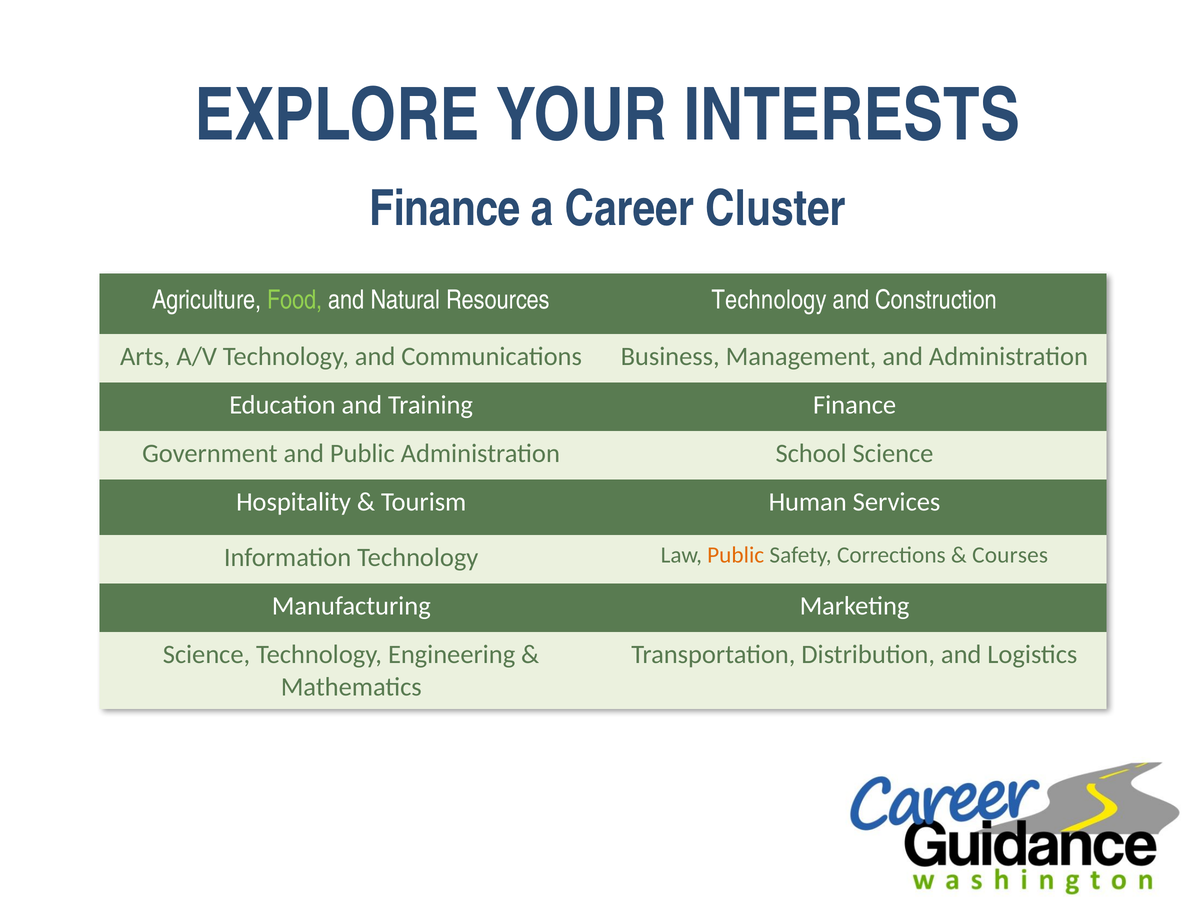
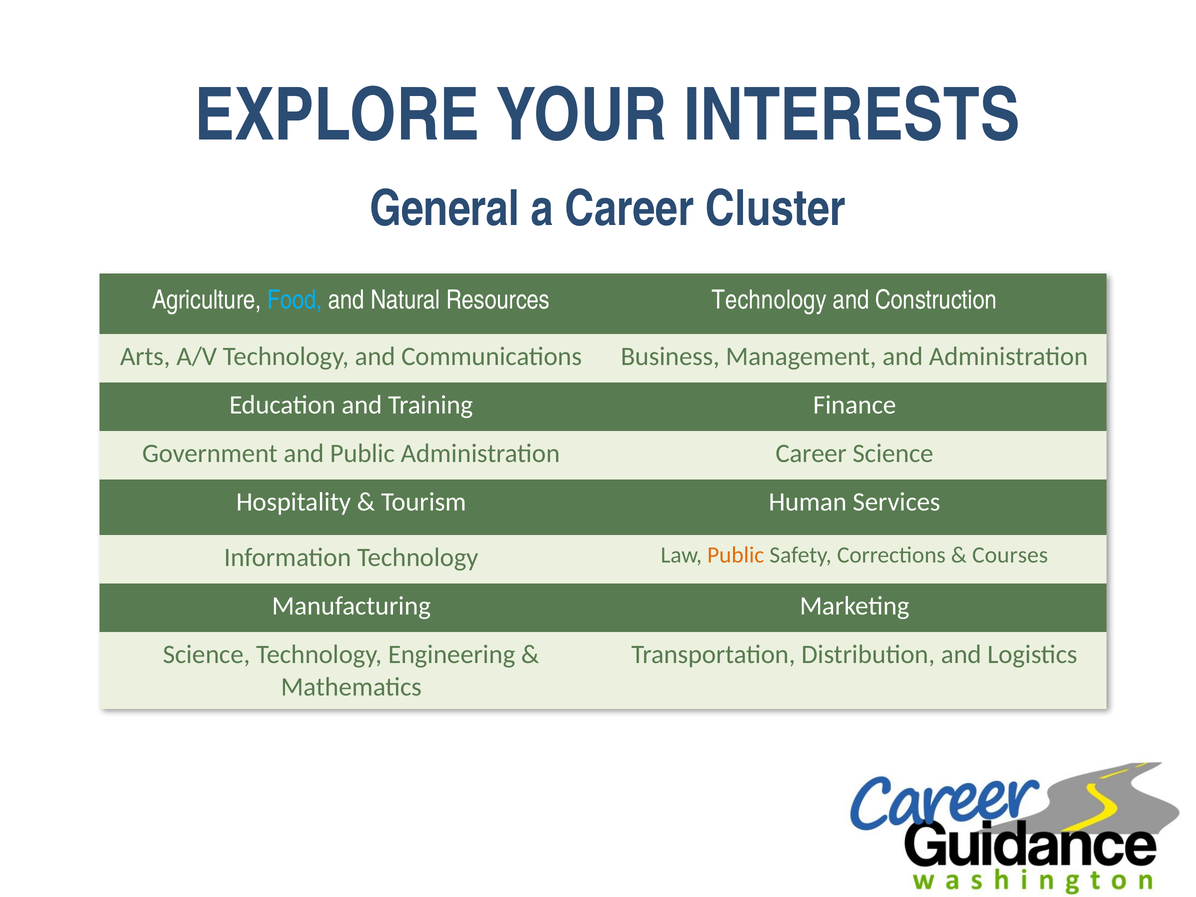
Finance at (445, 209): Finance -> General
Food colour: light green -> light blue
Administration School: School -> Career
